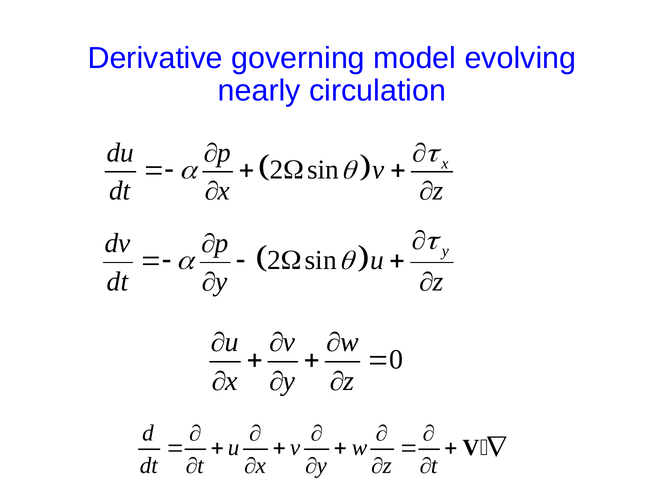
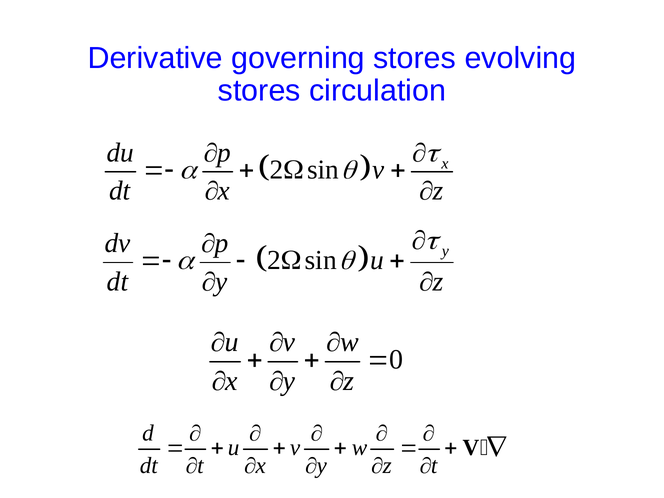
governing model: model -> stores
nearly at (259, 91): nearly -> stores
